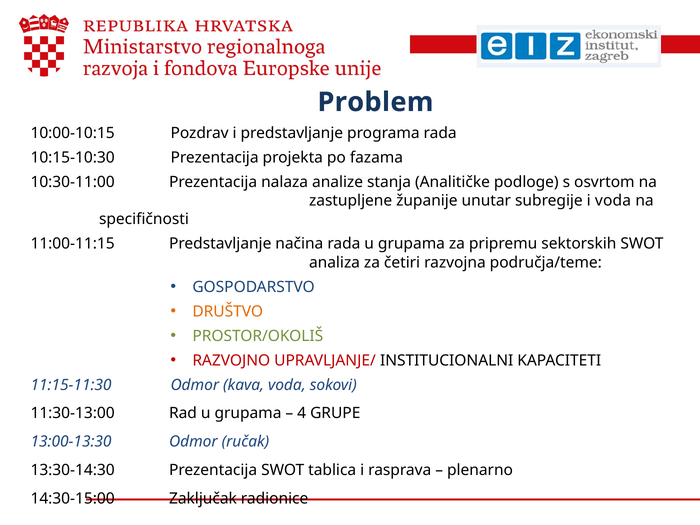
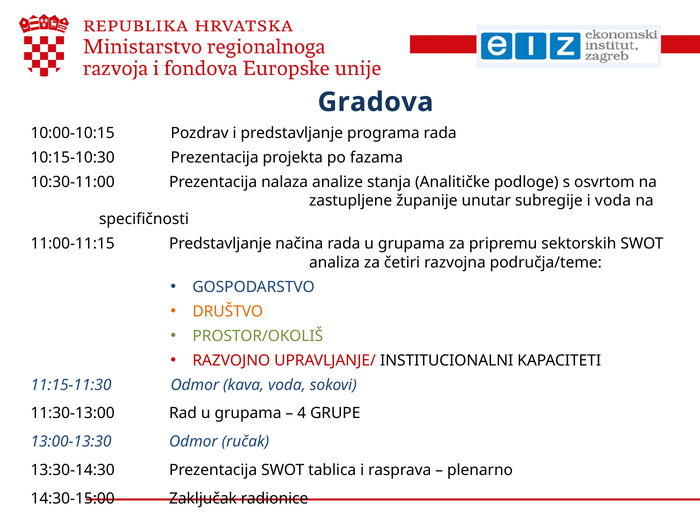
Problem: Problem -> Gradova
